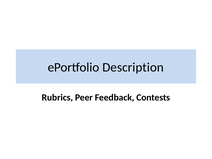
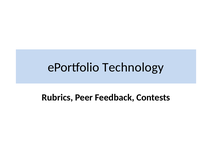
Description: Description -> Technology
